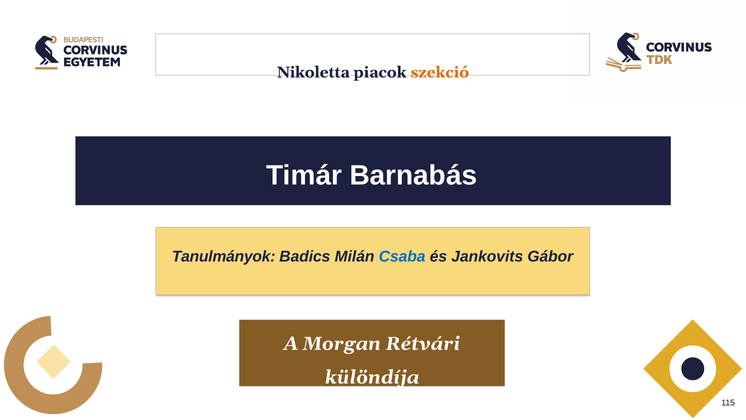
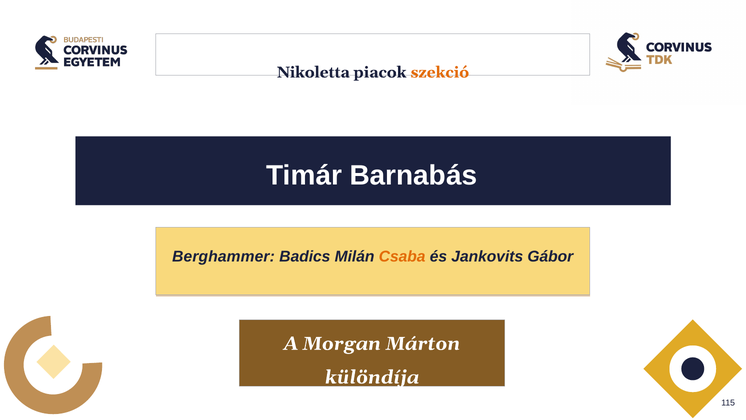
Tanulmányok: Tanulmányok -> Berghammer
Csaba colour: blue -> orange
Rétvári: Rétvári -> Márton
